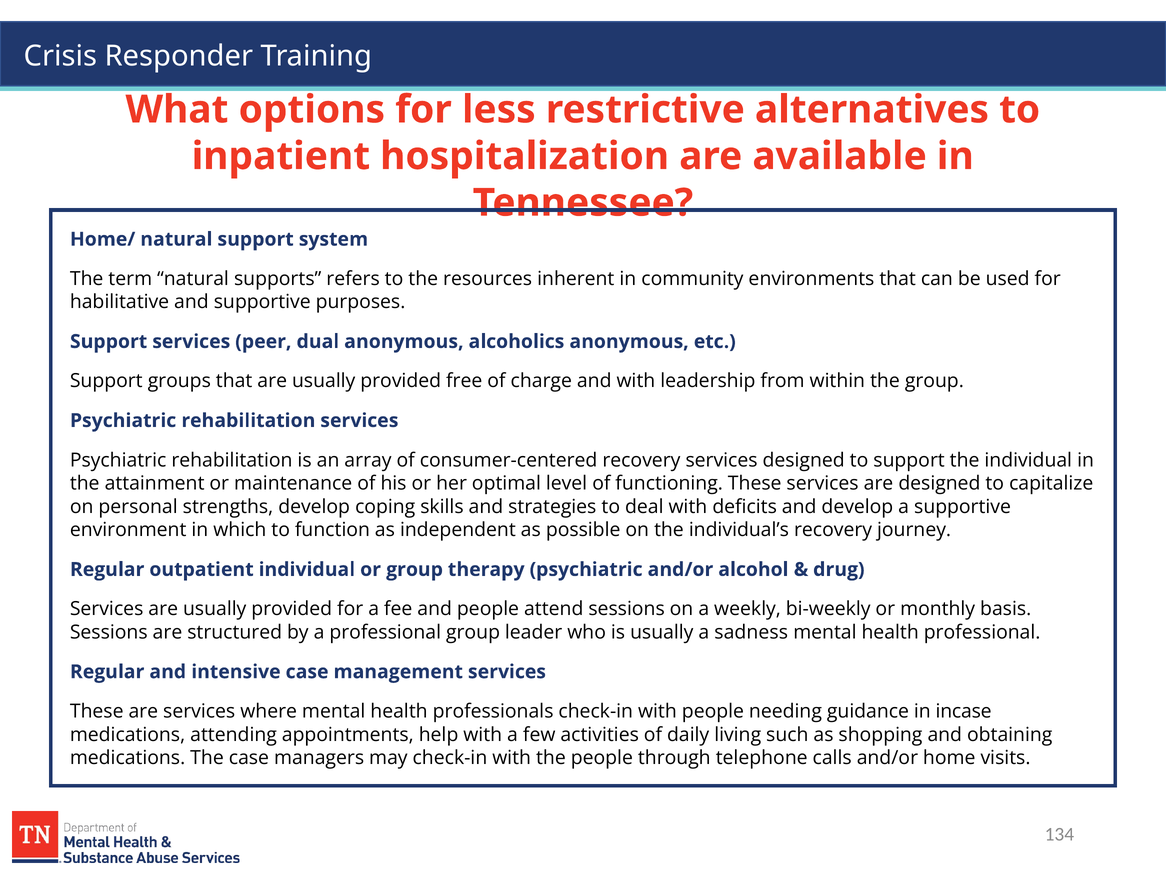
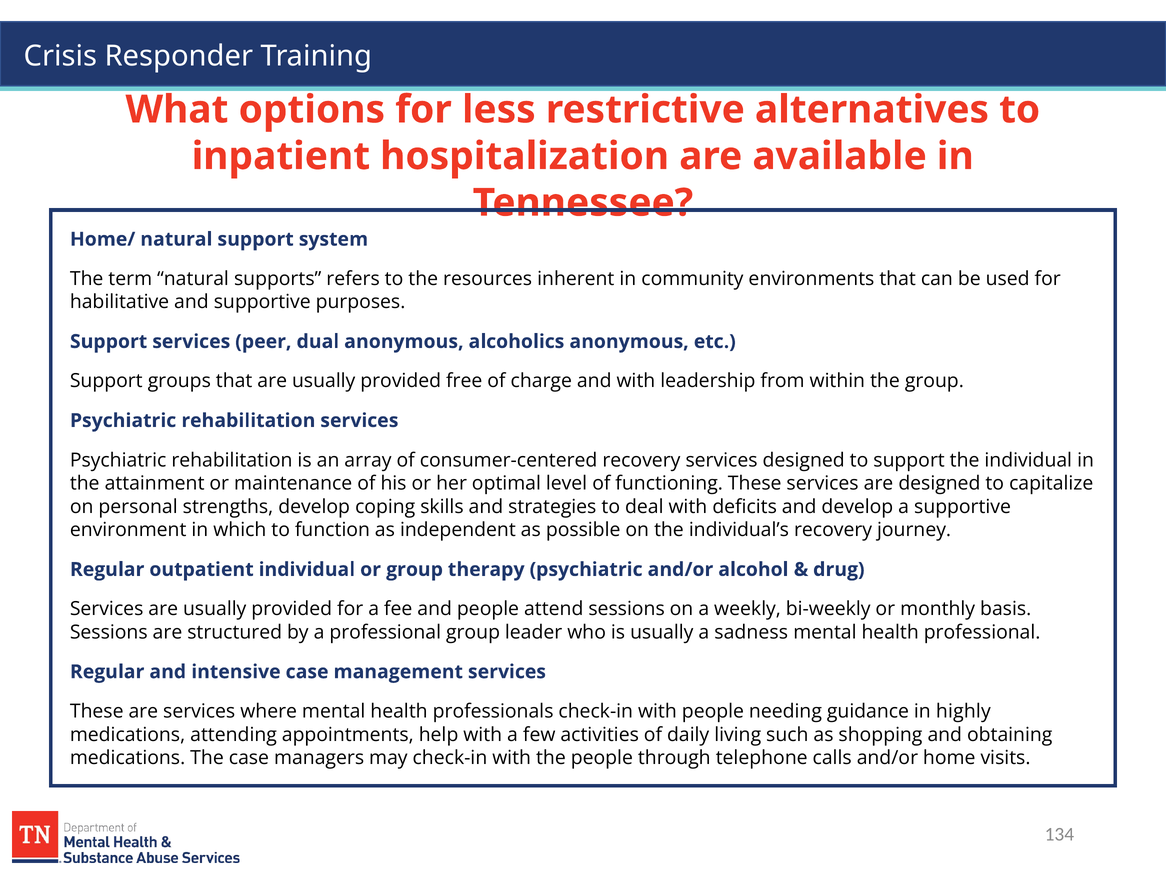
incase: incase -> highly
